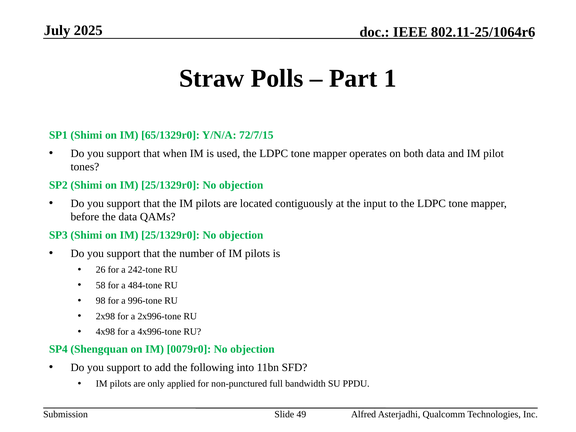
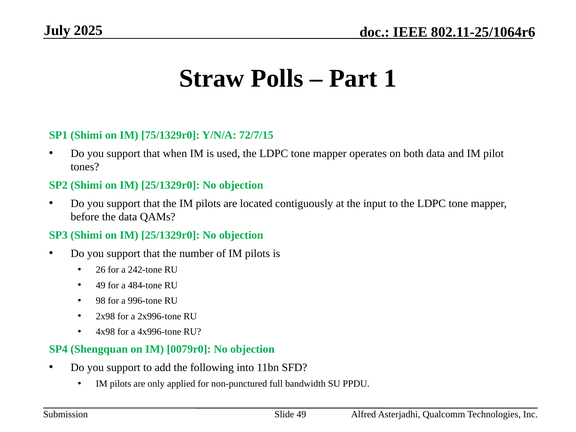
65/1329r0: 65/1329r0 -> 75/1329r0
58 at (101, 285): 58 -> 49
